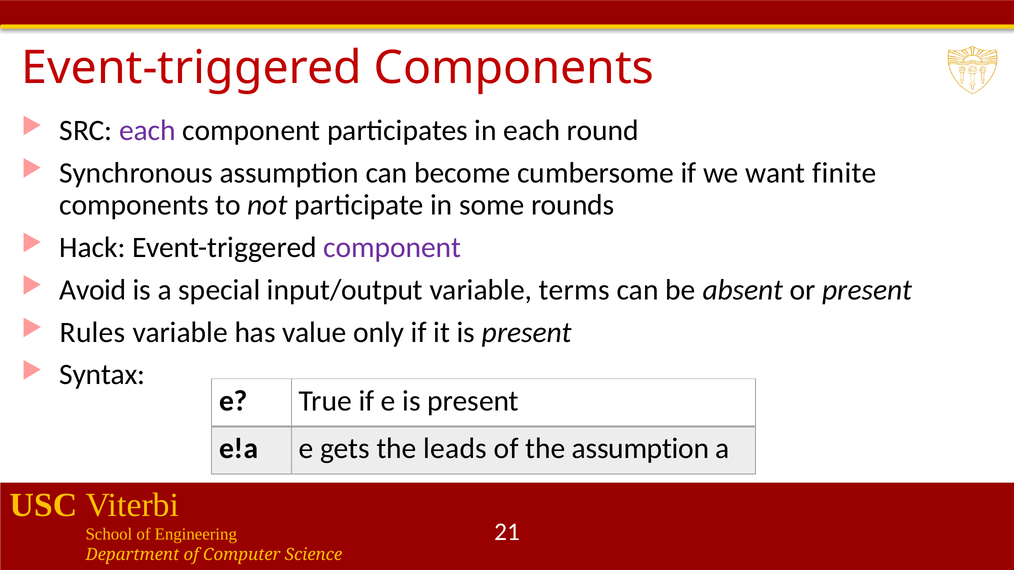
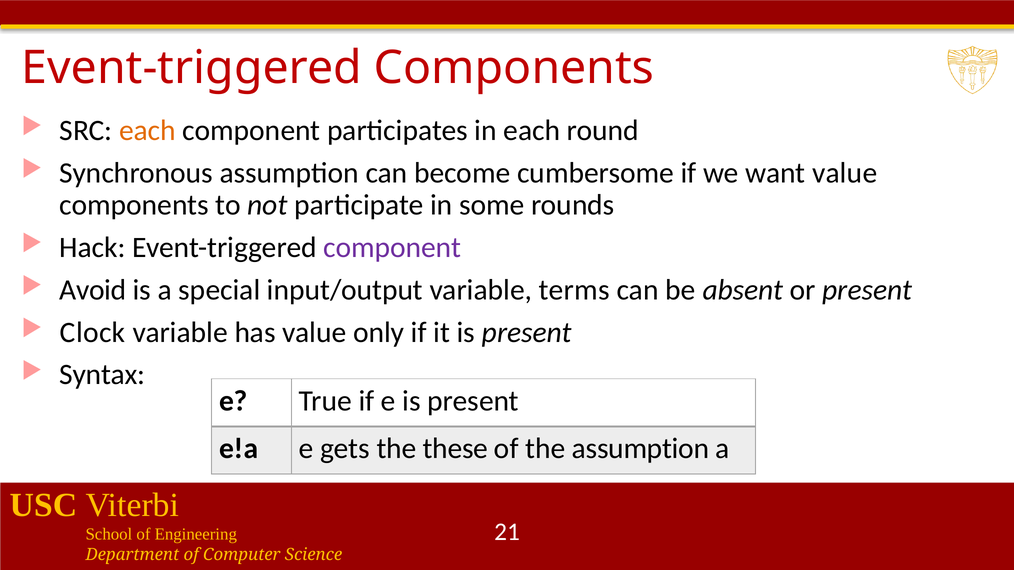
each at (147, 130) colour: purple -> orange
want finite: finite -> value
Rules: Rules -> Clock
leads: leads -> these
